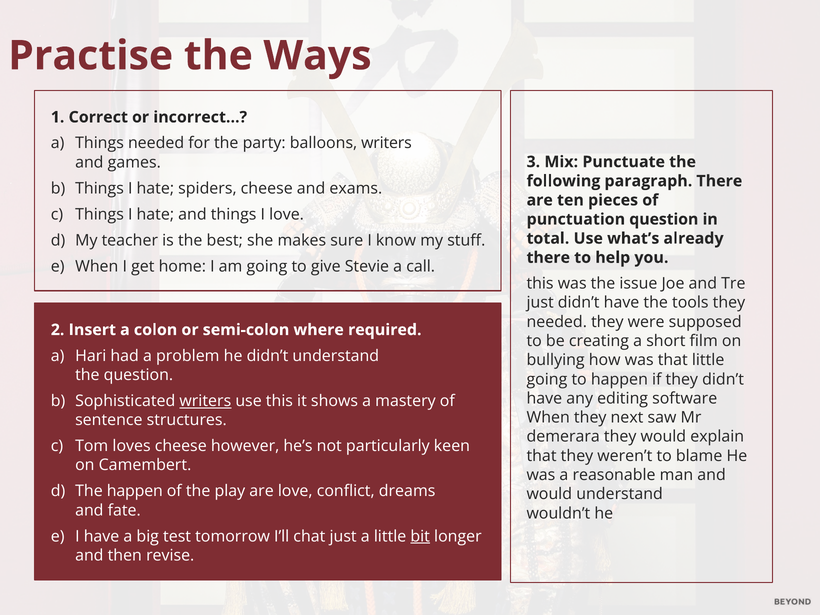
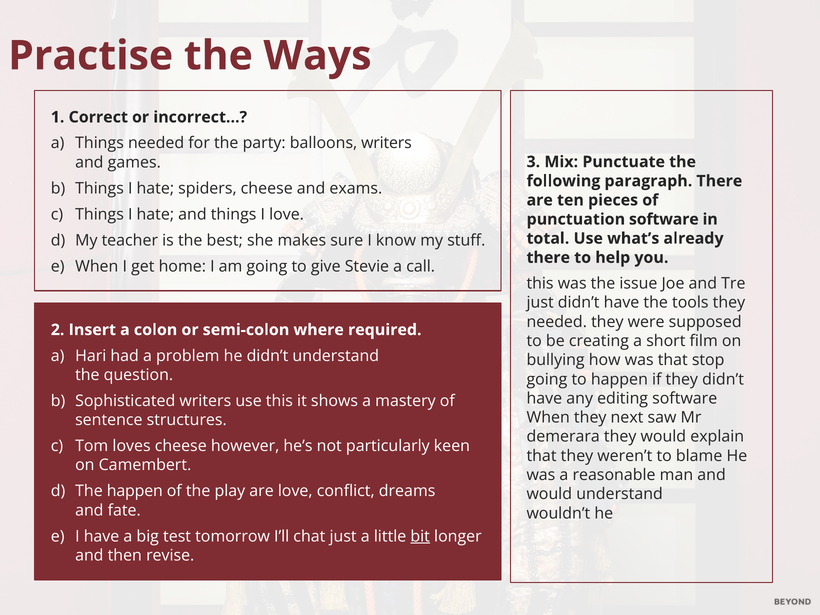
punctuation question: question -> software
that little: little -> stop
writers at (205, 401) underline: present -> none
